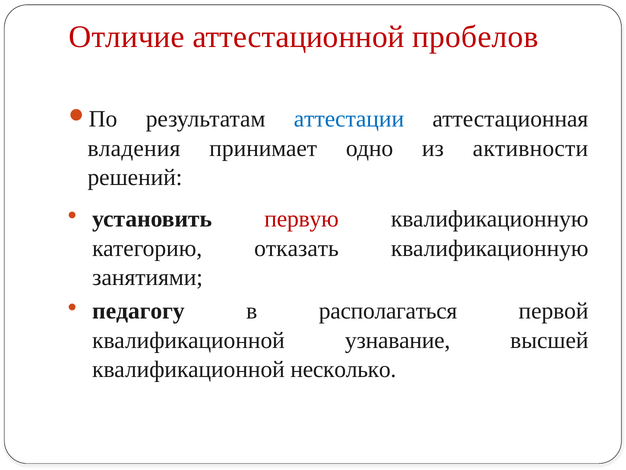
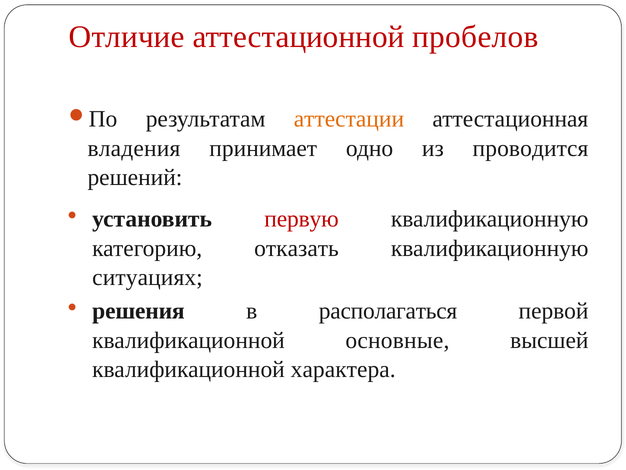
аттестации colour: blue -> orange
активности: активности -> проводится
занятиями: занятиями -> ситуациях
педагогу: педагогу -> решения
узнавание: узнавание -> основные
несколько: несколько -> характера
